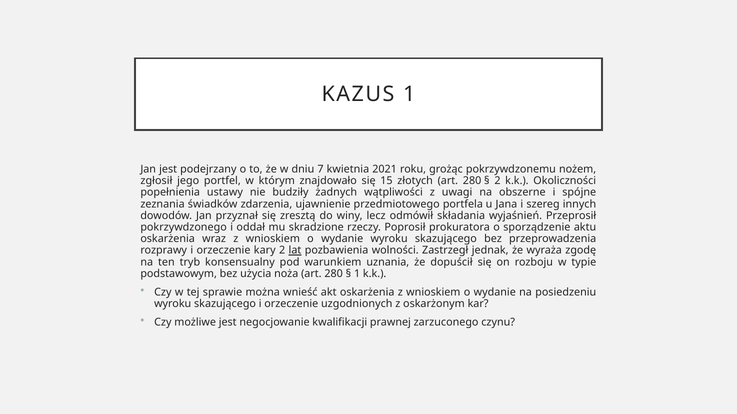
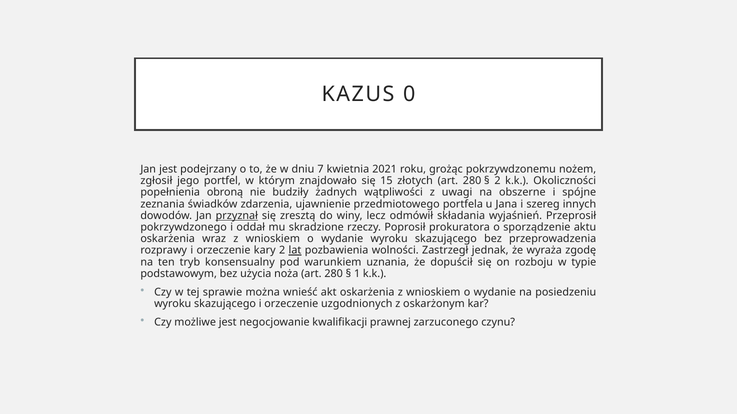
KAZUS 1: 1 -> 0
ustawy: ustawy -> obroną
przyznał underline: none -> present
